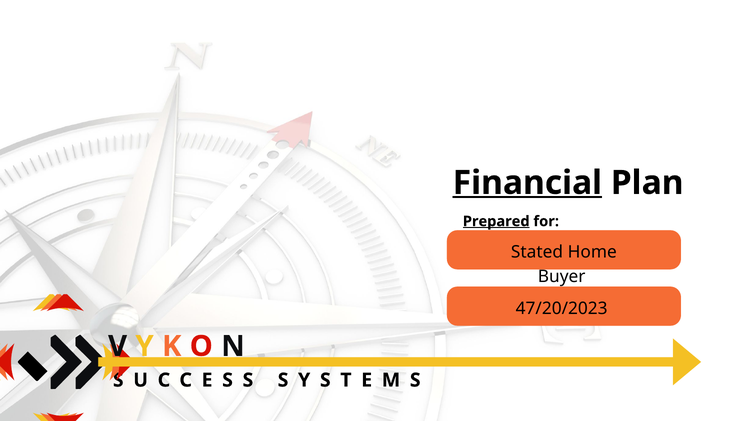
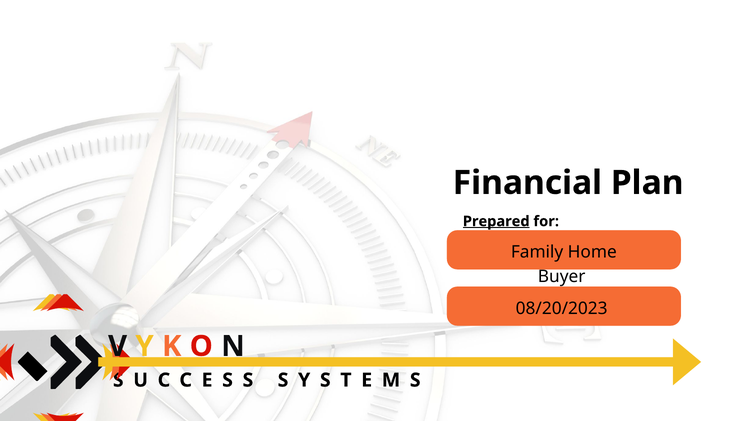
Financial underline: present -> none
Stated: Stated -> Family
47/20/2023: 47/20/2023 -> 08/20/2023
